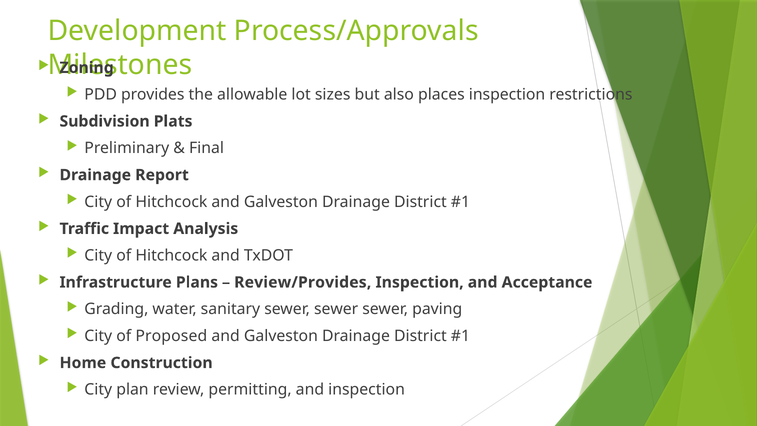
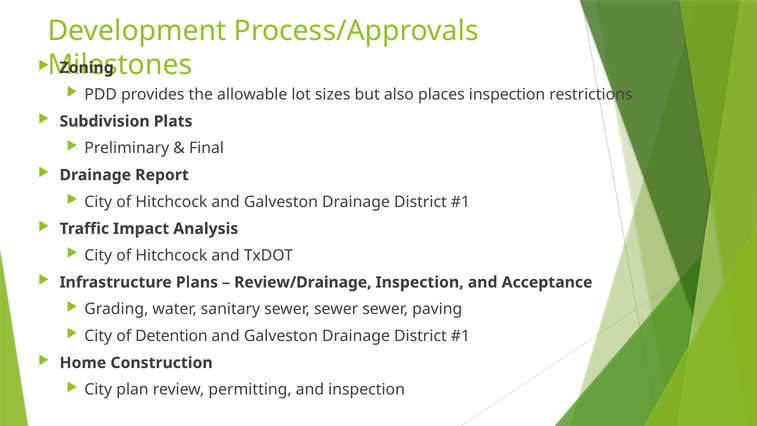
Review/Provides: Review/Provides -> Review/Drainage
Proposed: Proposed -> Detention
